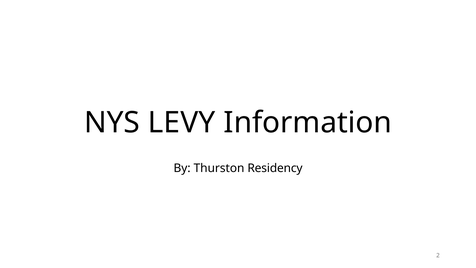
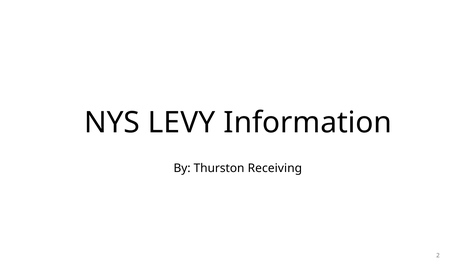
Residency: Residency -> Receiving
